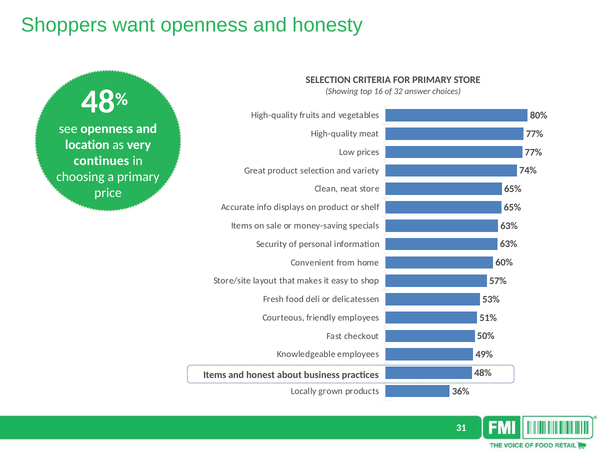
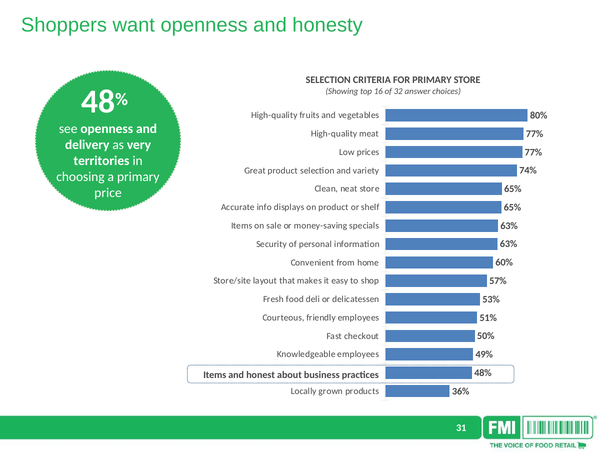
location: location -> delivery
continues: continues -> territories
